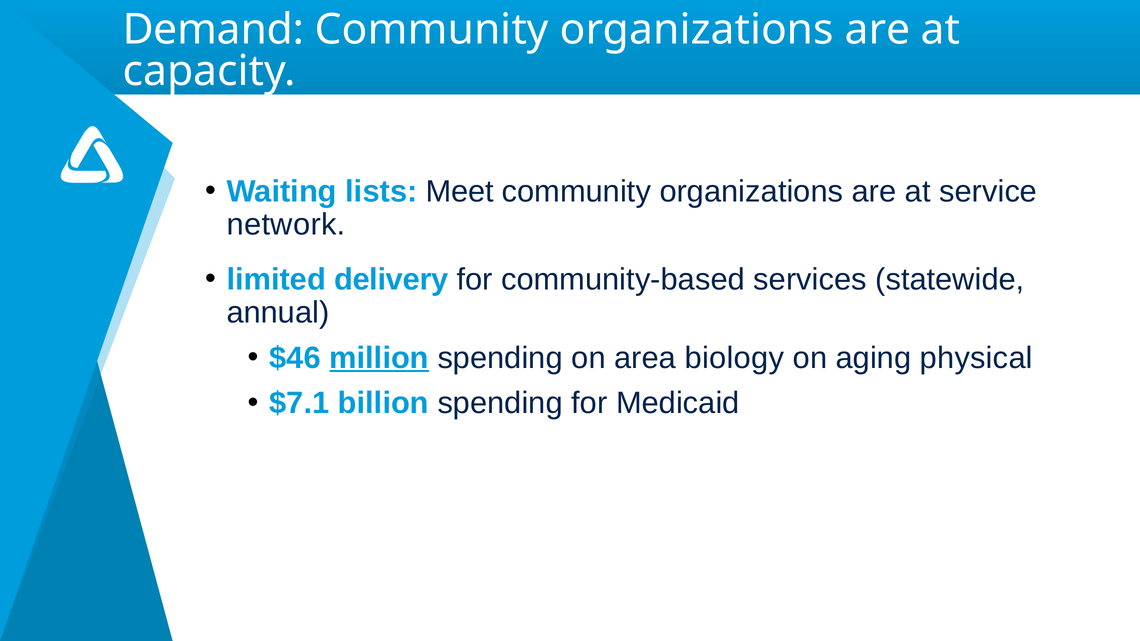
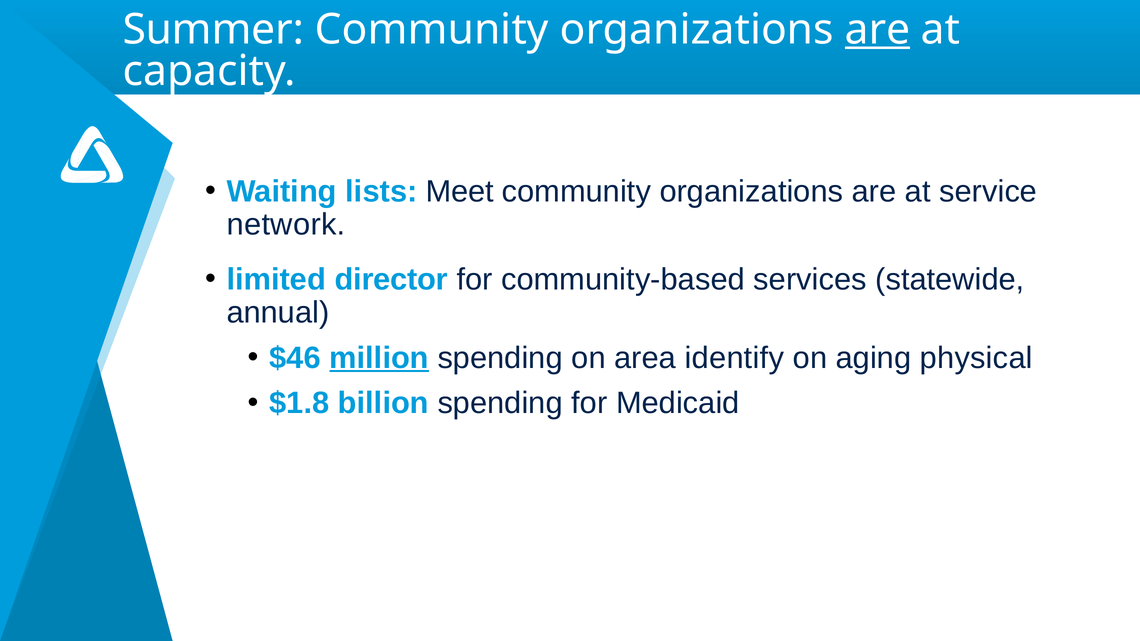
Demand: Demand -> Summer
are at (878, 29) underline: none -> present
delivery: delivery -> director
biology: biology -> identify
$7.1: $7.1 -> $1.8
